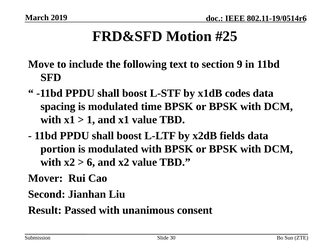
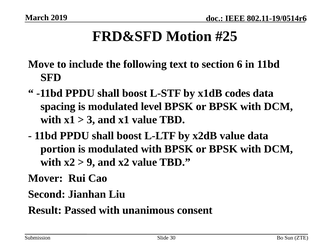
9: 9 -> 6
time: time -> level
1: 1 -> 3
x2dB fields: fields -> value
6: 6 -> 9
